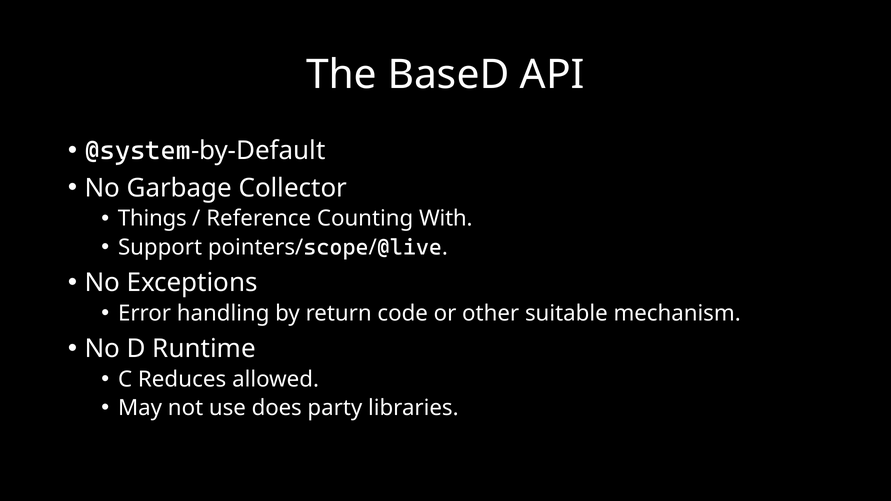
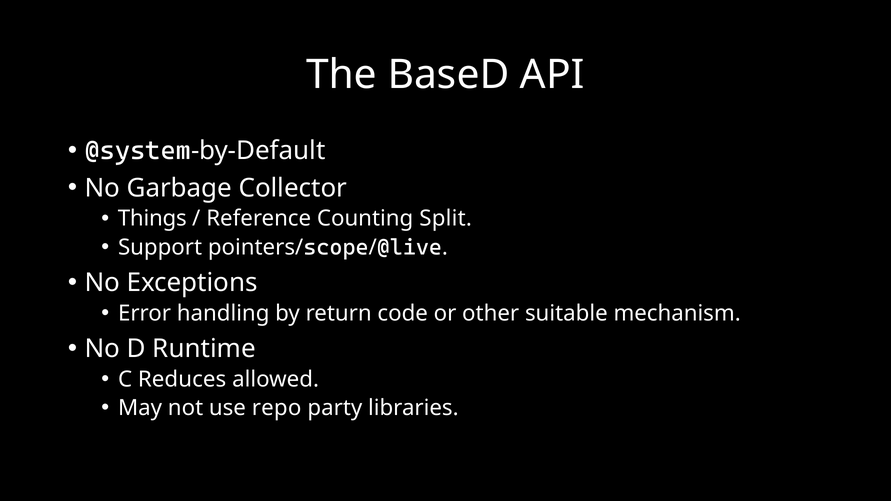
With: With -> Split
does: does -> repo
